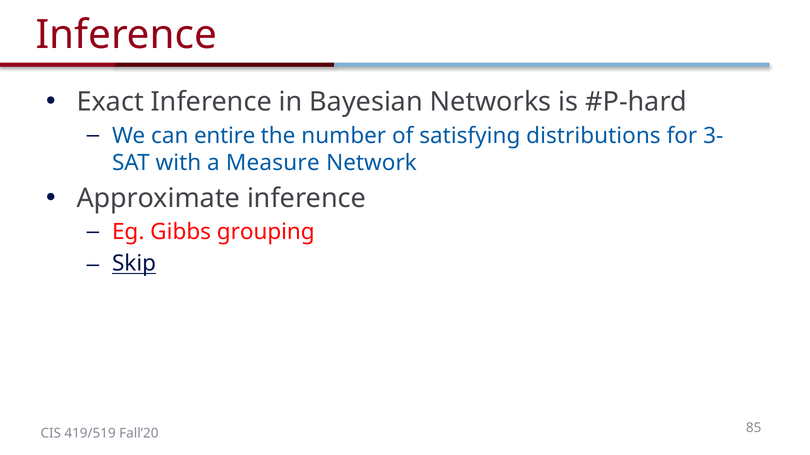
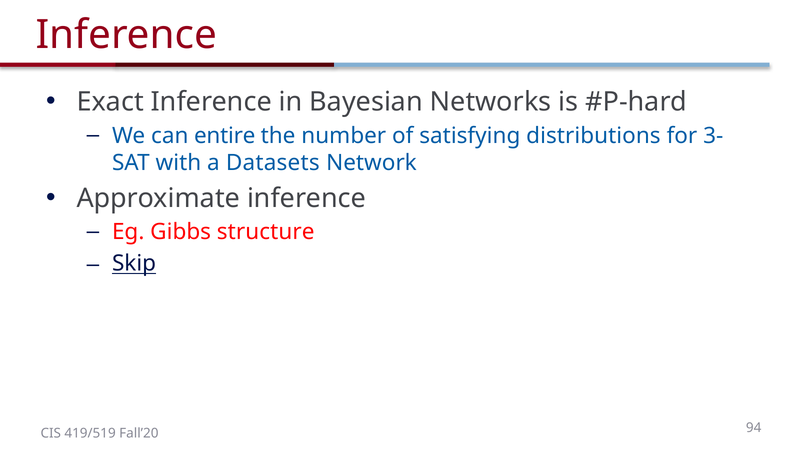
Measure: Measure -> Datasets
grouping: grouping -> structure
85: 85 -> 94
